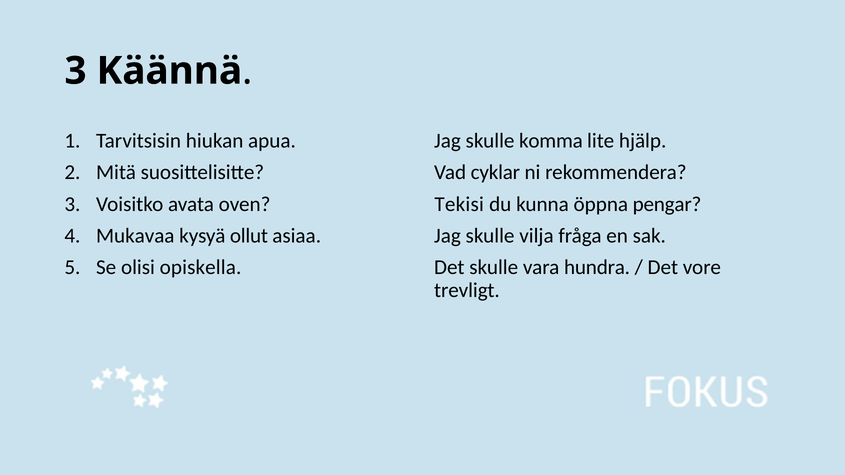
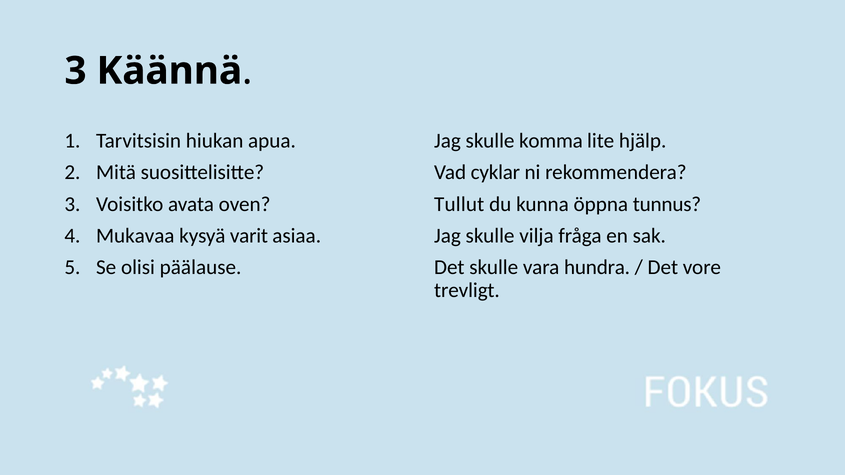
Tekisi: Tekisi -> Tullut
pengar: pengar -> tunnus
ollut: ollut -> varit
opiskella: opiskella -> päälause
